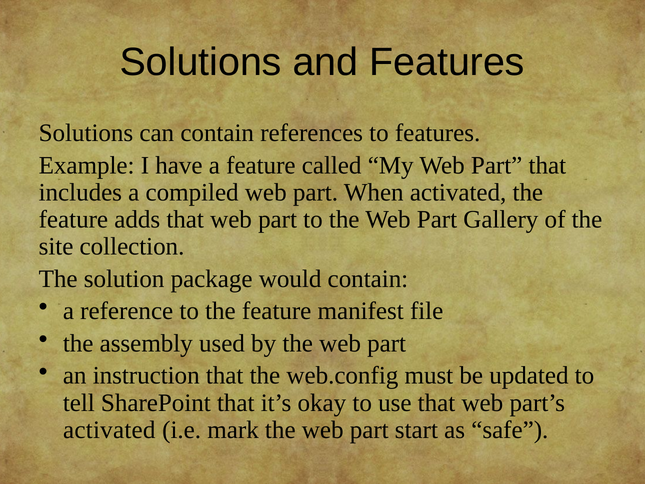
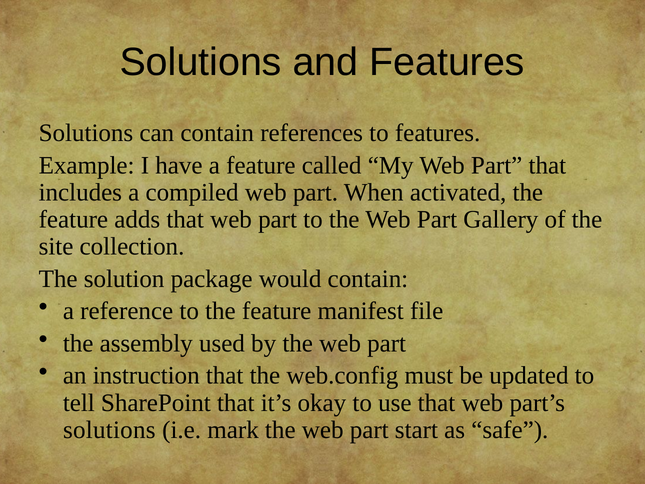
activated at (109, 430): activated -> solutions
